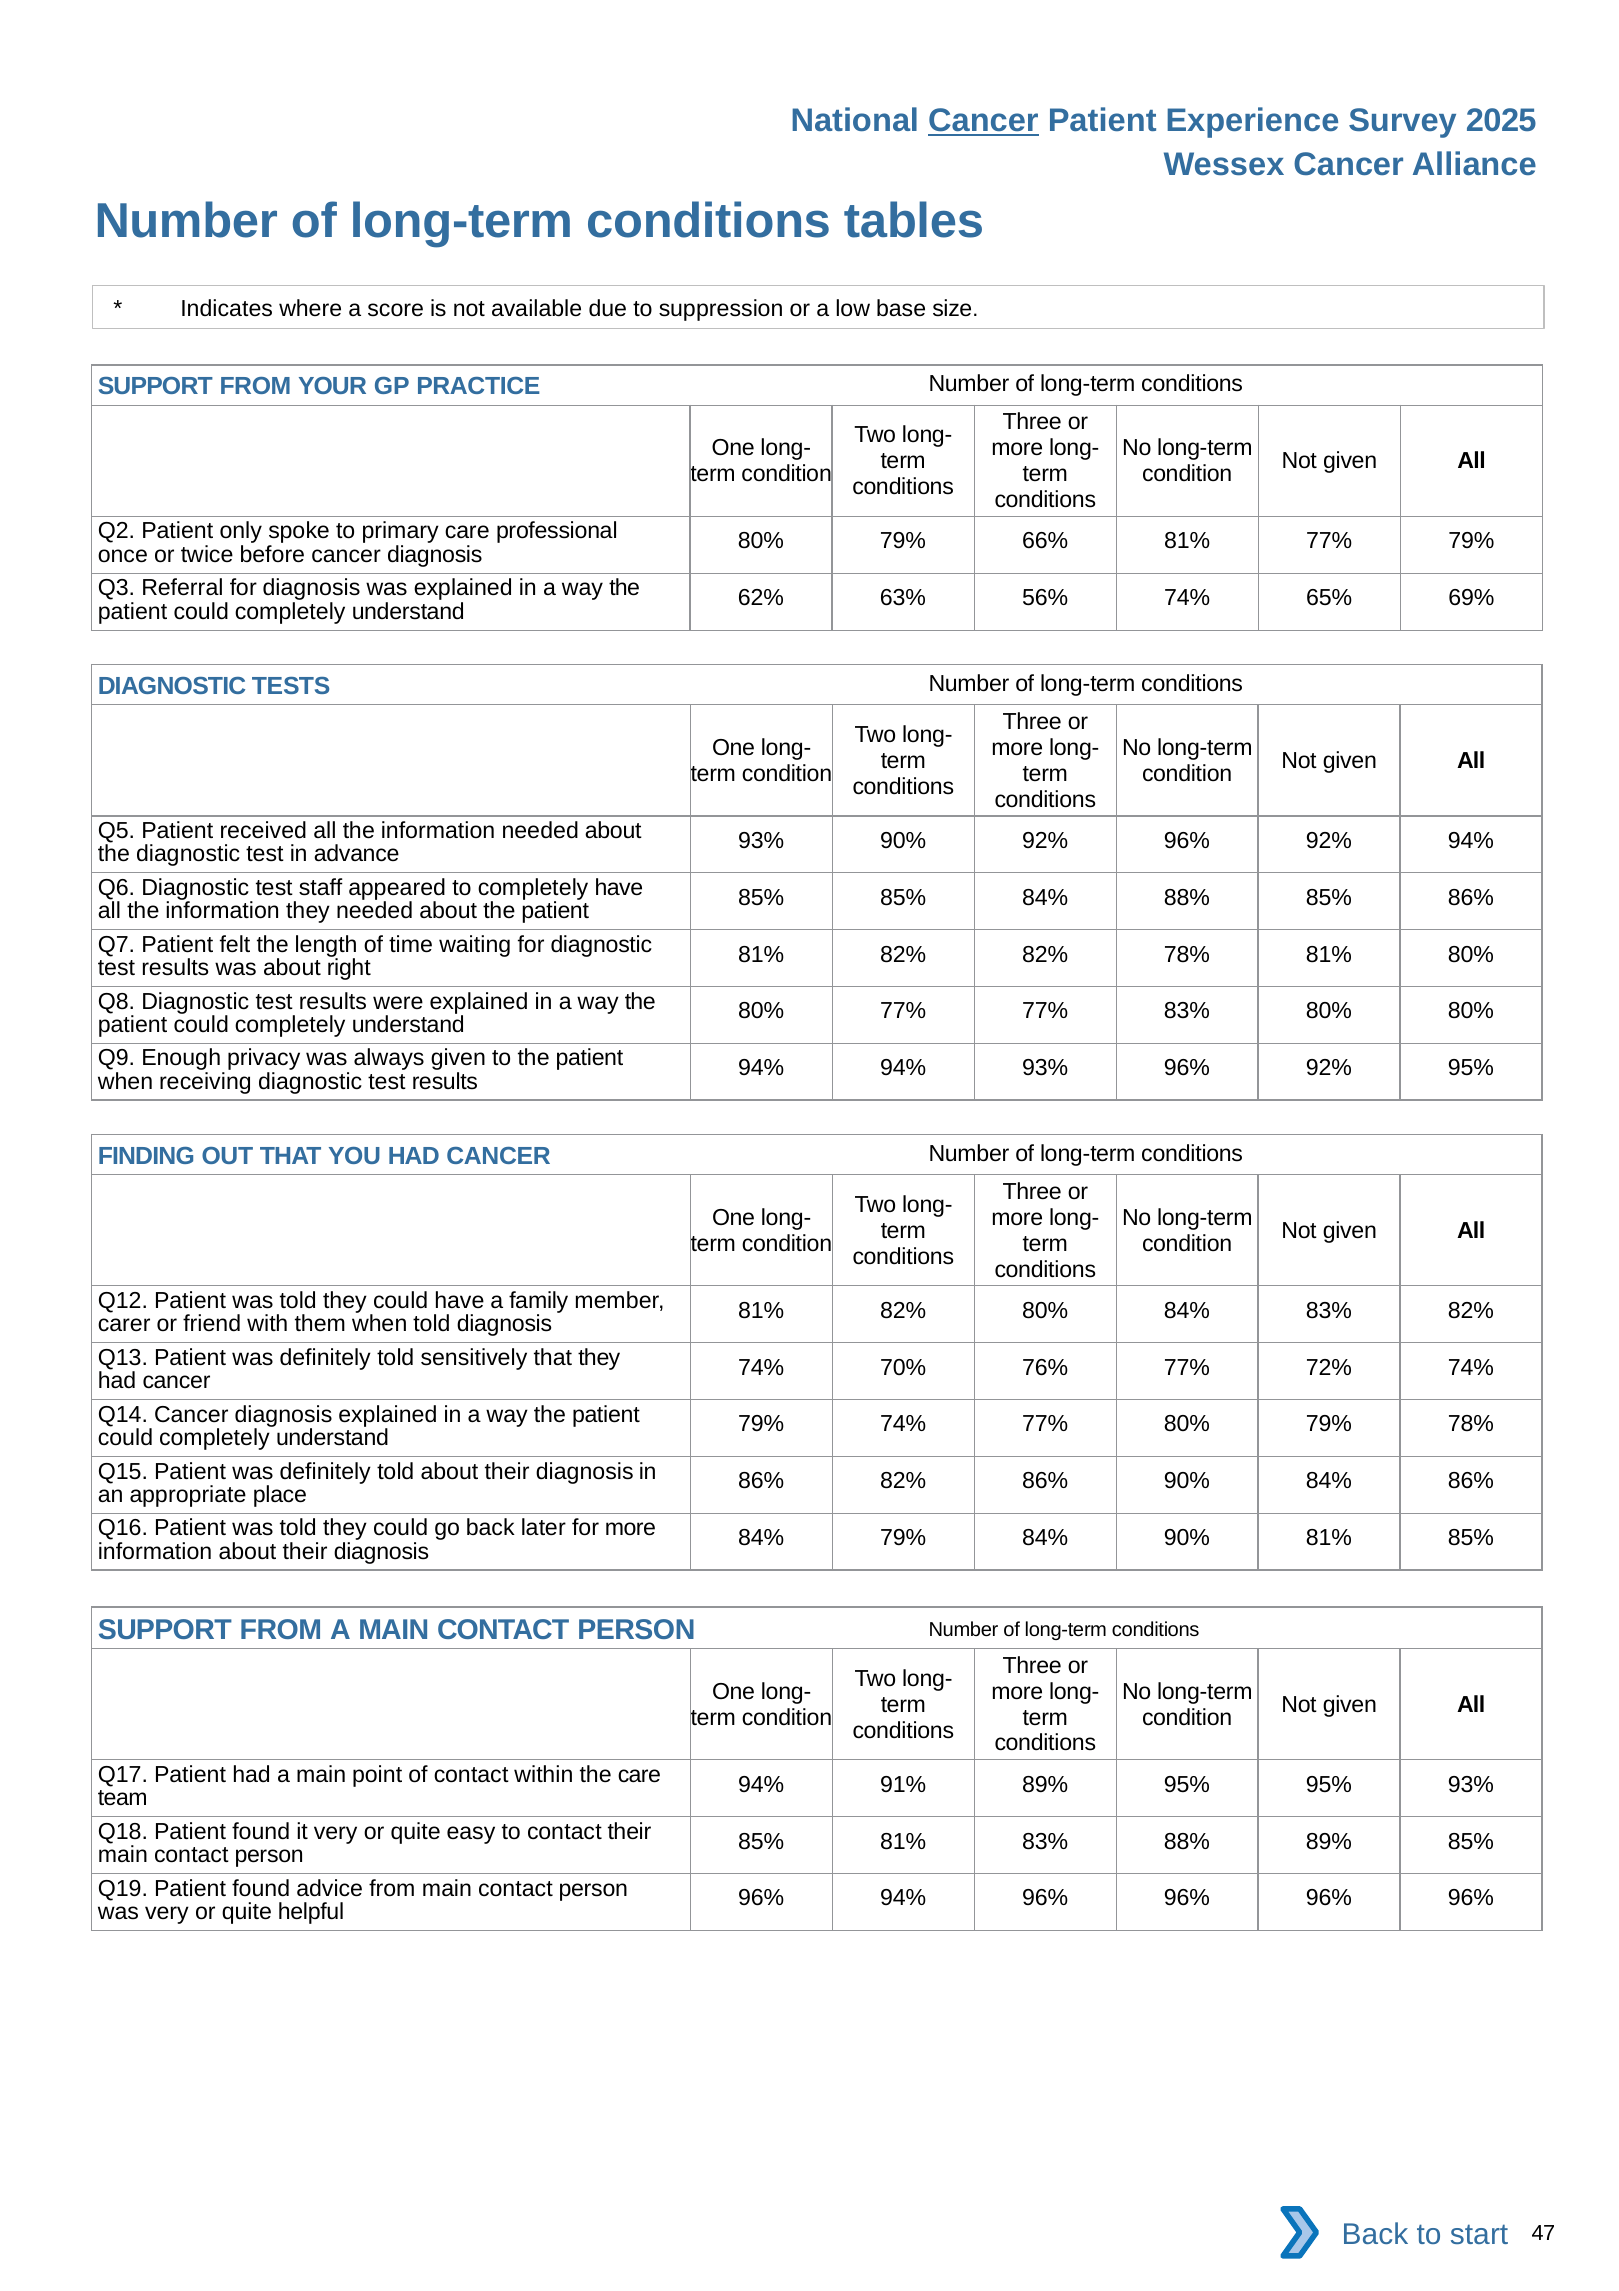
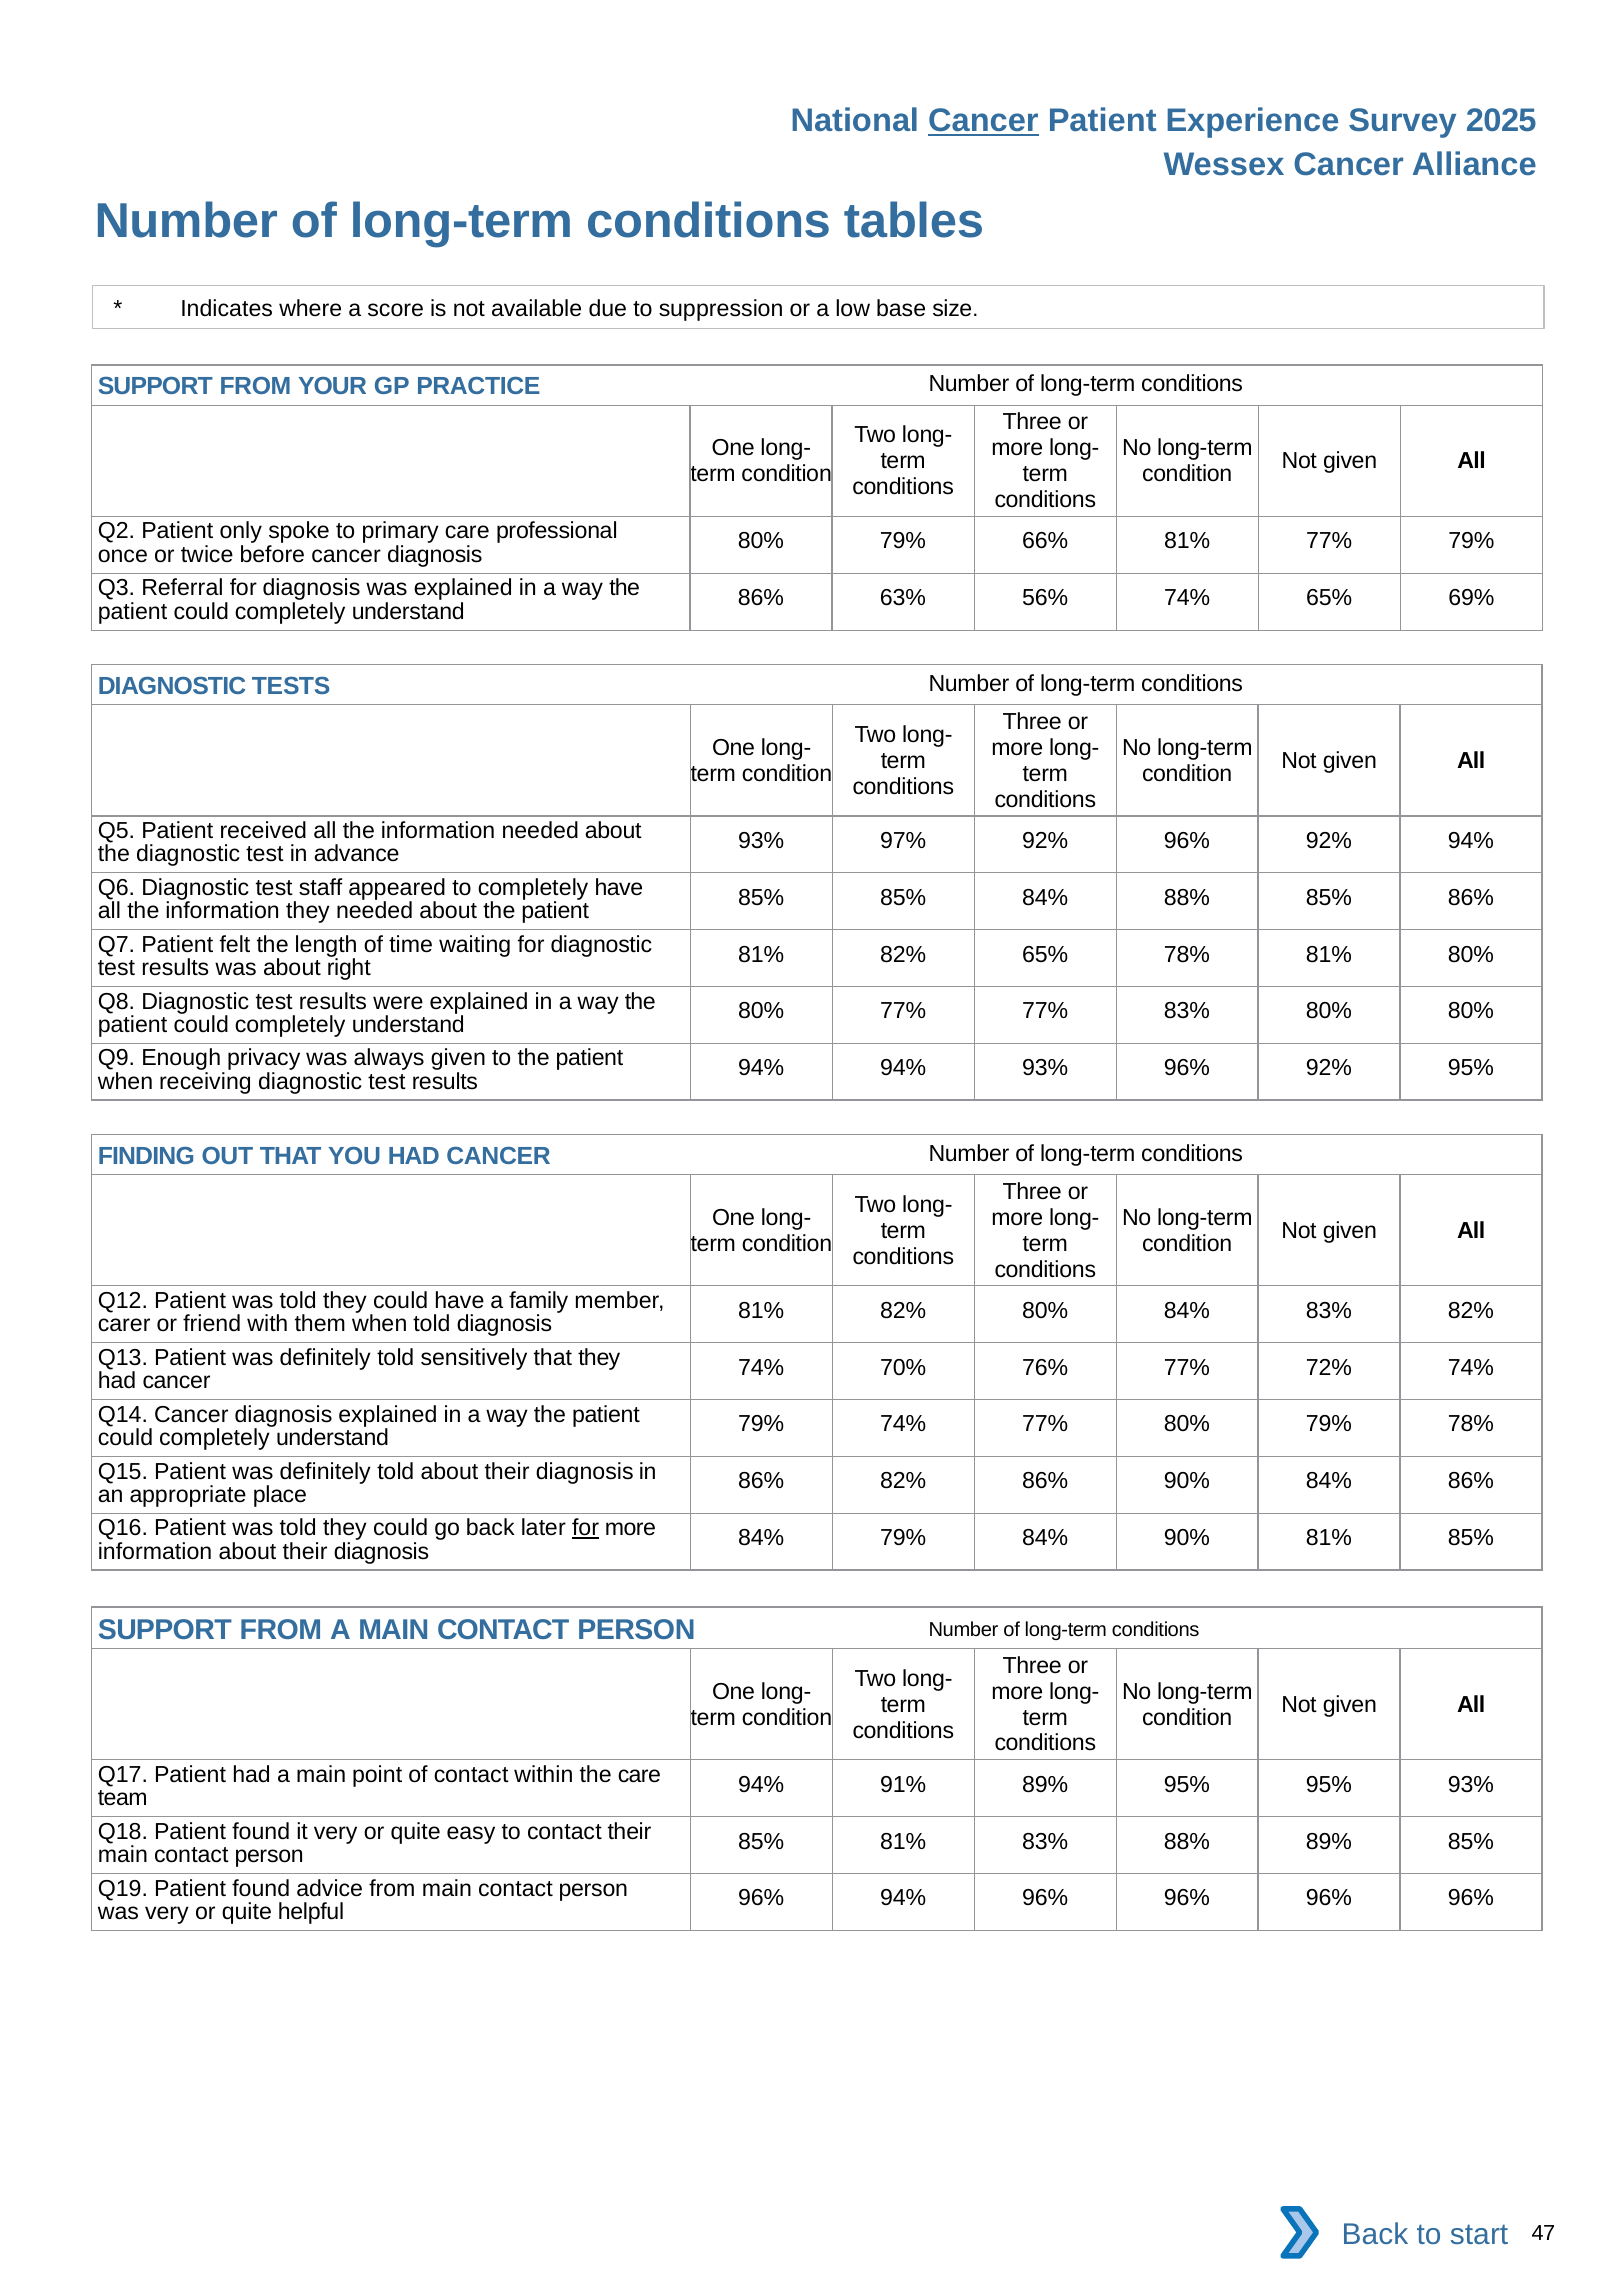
62% at (761, 598): 62% -> 86%
93% 90%: 90% -> 97%
82% 82%: 82% -> 65%
for at (586, 1528) underline: none -> present
